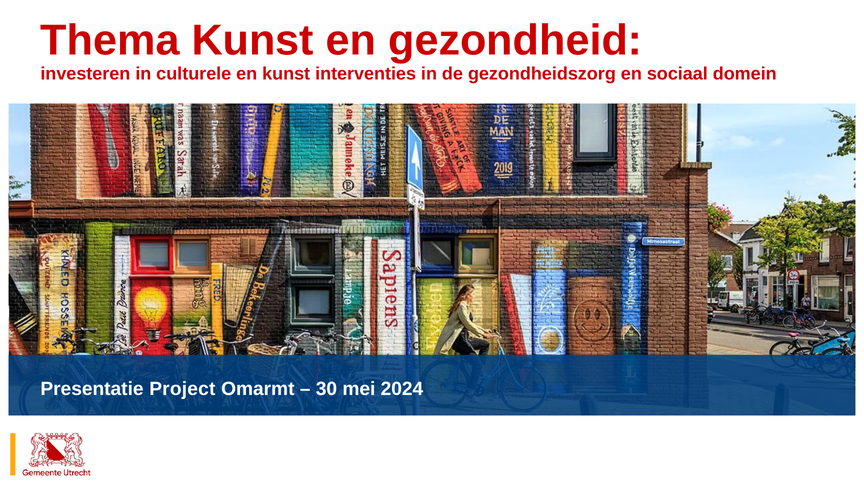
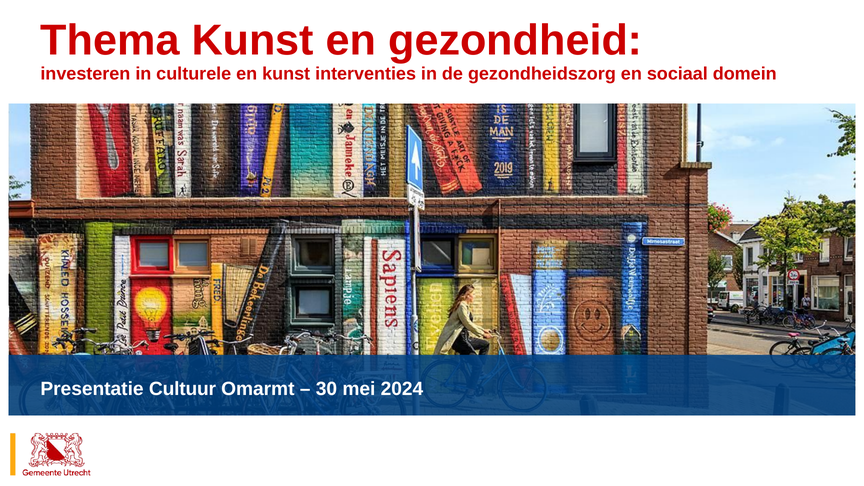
Project: Project -> Cultuur
